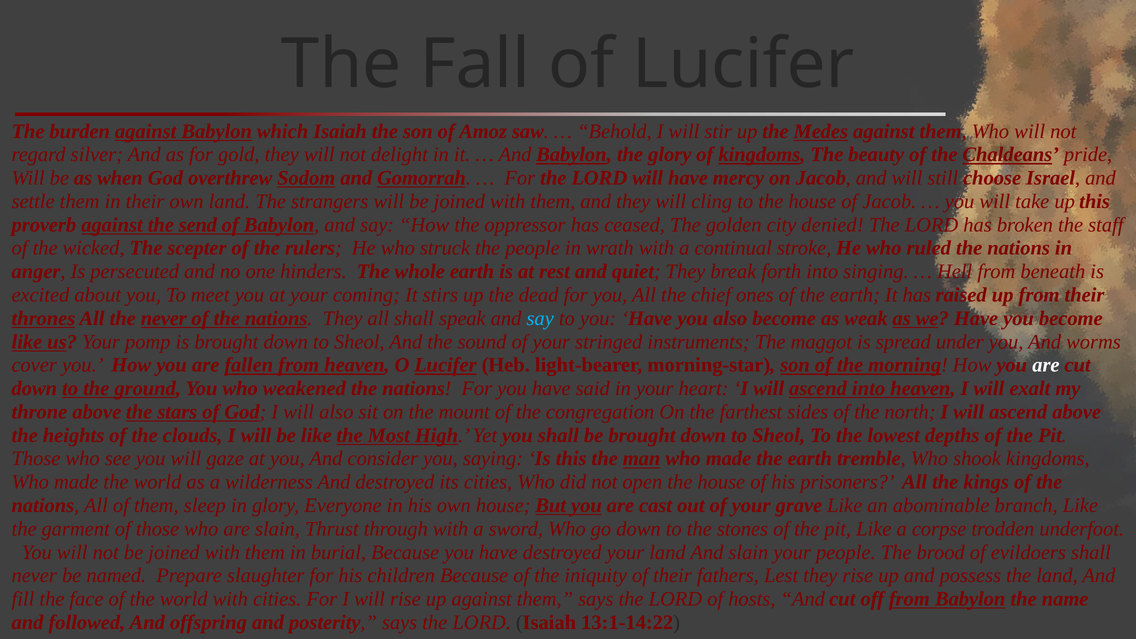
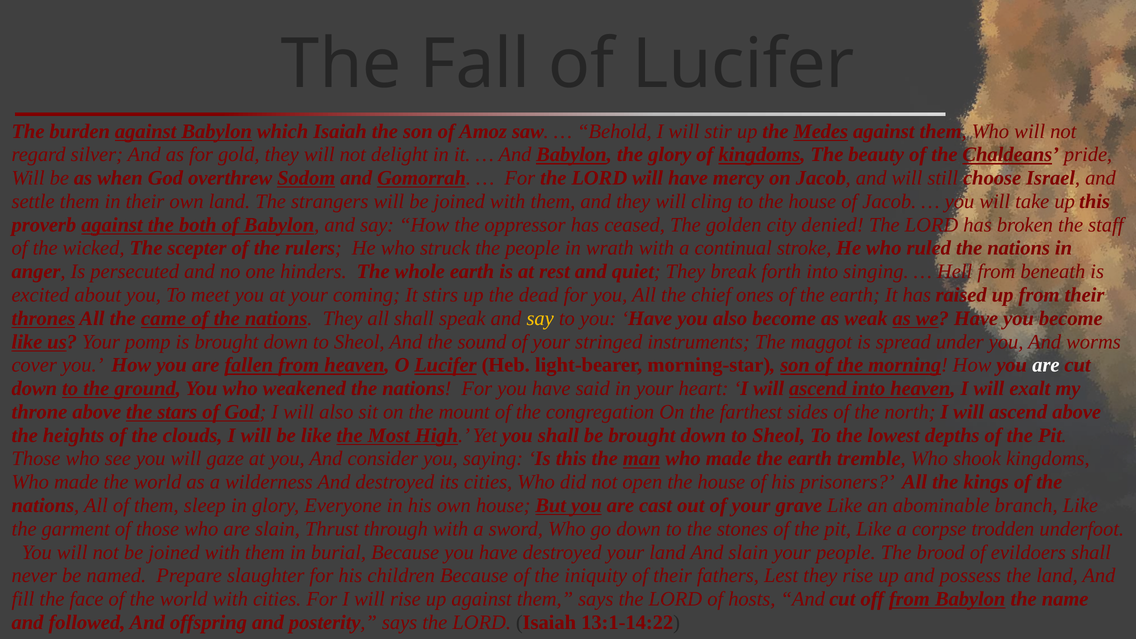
send: send -> both
the never: never -> came
say at (540, 318) colour: light blue -> yellow
